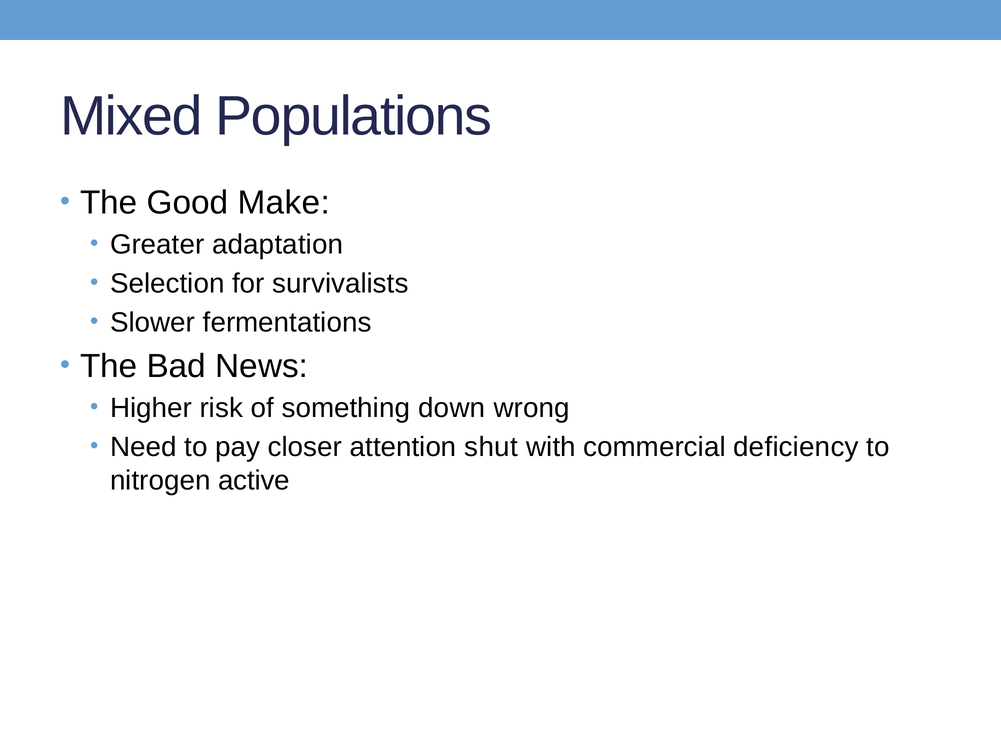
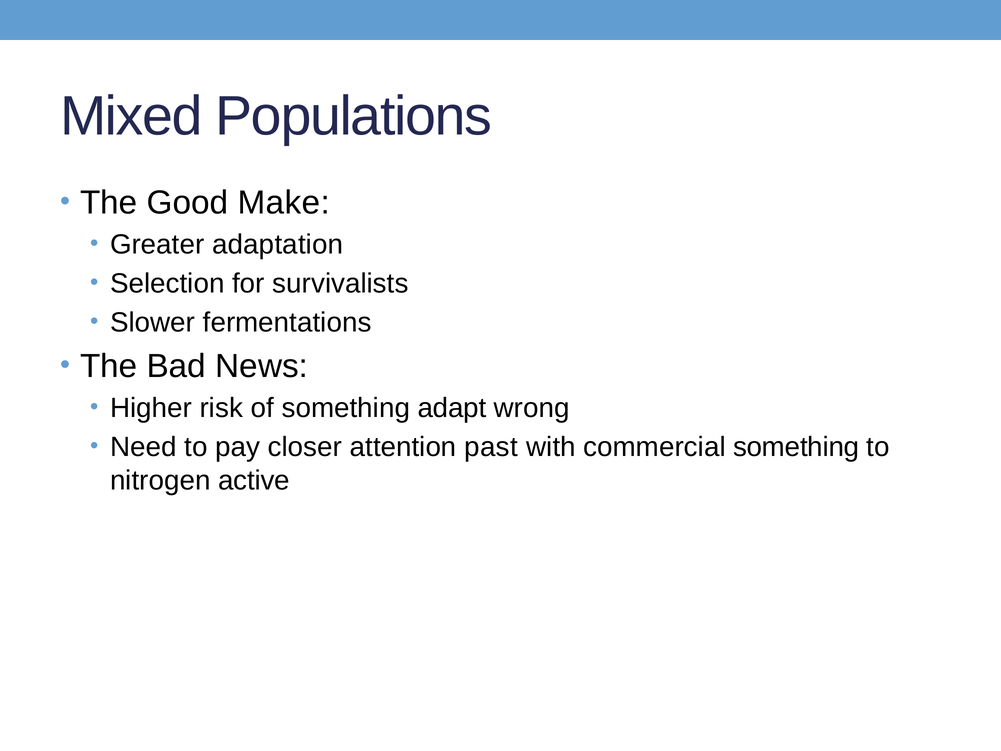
down: down -> adapt
shut: shut -> past
commercial deficiency: deficiency -> something
